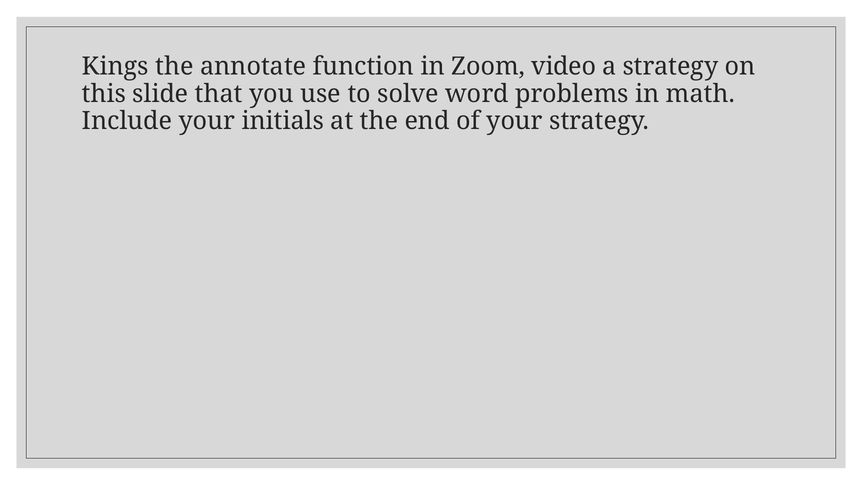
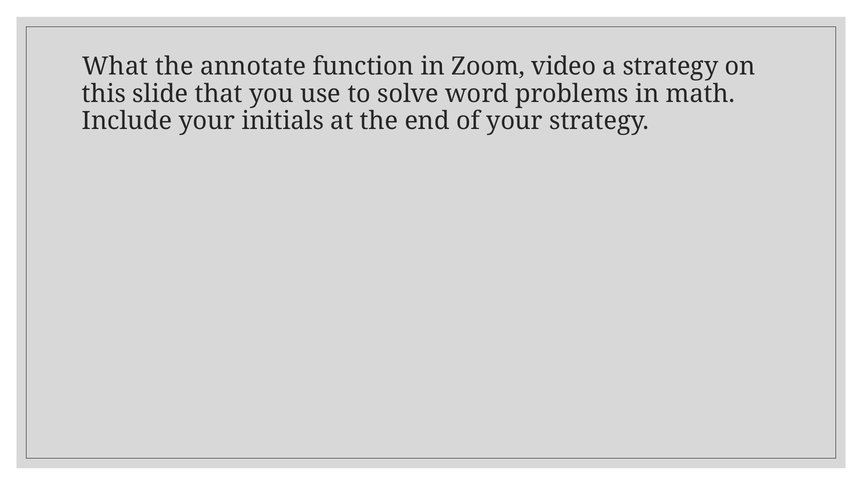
Kings: Kings -> What
